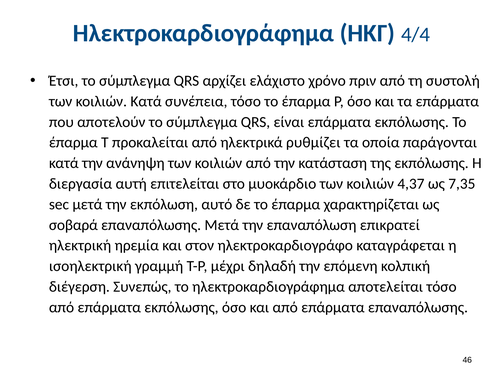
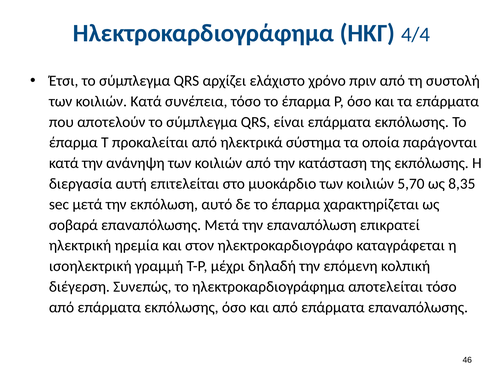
ρυθμίζει: ρυθμίζει -> σύστημα
4,37: 4,37 -> 5,70
7,35: 7,35 -> 8,35
